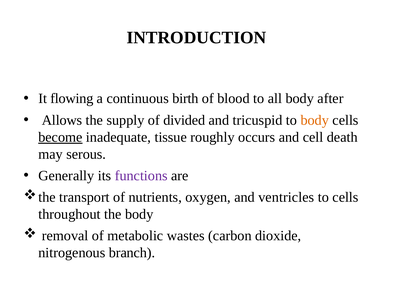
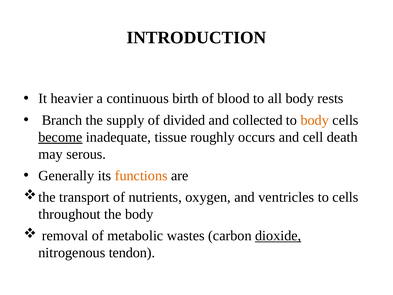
flowing: flowing -> heavier
after: after -> rests
Allows: Allows -> Branch
tricuspid: tricuspid -> collected
functions colour: purple -> orange
dioxide underline: none -> present
branch: branch -> tendon
